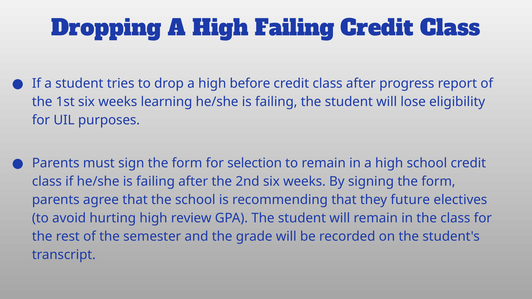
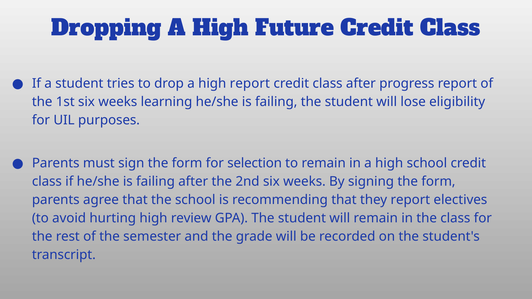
High Failing: Failing -> Future
high before: before -> report
they future: future -> report
